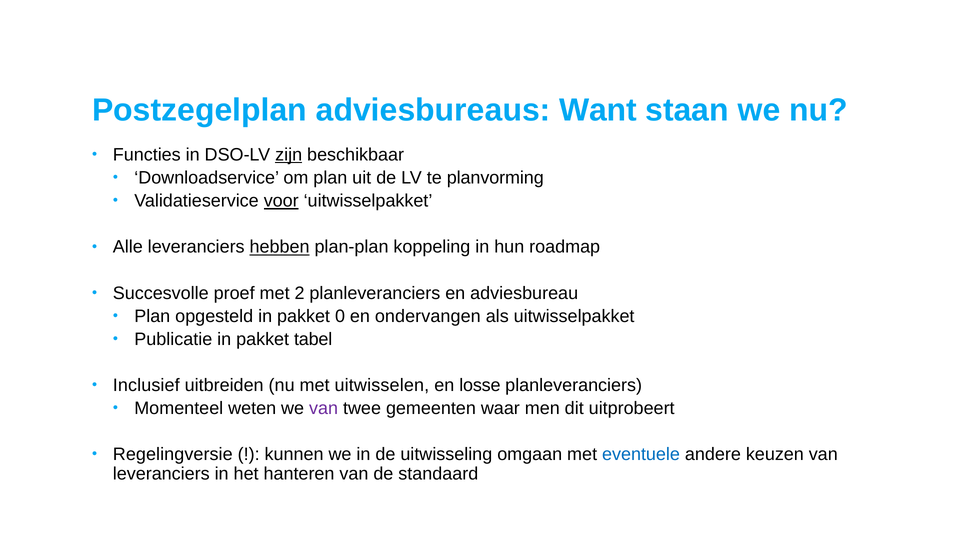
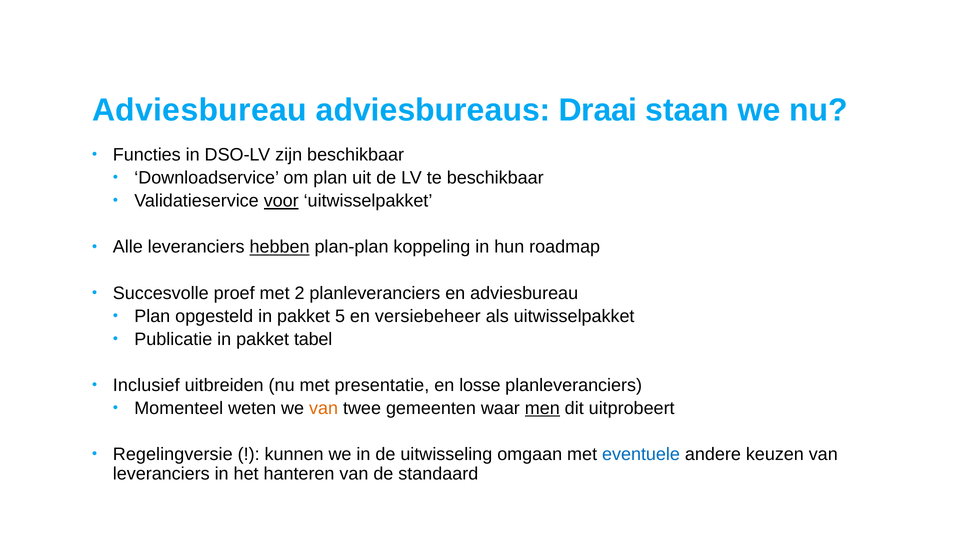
Postzegelplan at (200, 110): Postzegelplan -> Adviesbureau
Want: Want -> Draai
zijn underline: present -> none
te planvorming: planvorming -> beschikbaar
0: 0 -> 5
ondervangen: ondervangen -> versiebeheer
uitwisselen: uitwisselen -> presentatie
van at (324, 408) colour: purple -> orange
men underline: none -> present
